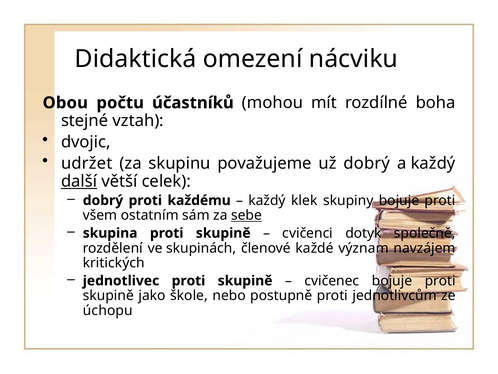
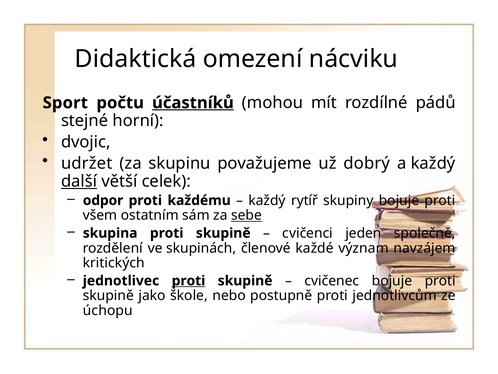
Obou: Obou -> Sport
účastníků underline: none -> present
boha: boha -> pádů
vztah: vztah -> horní
dobrý at (103, 200): dobrý -> odpor
klek: klek -> rytíř
dotyk: dotyk -> jeden
proti at (188, 280) underline: none -> present
